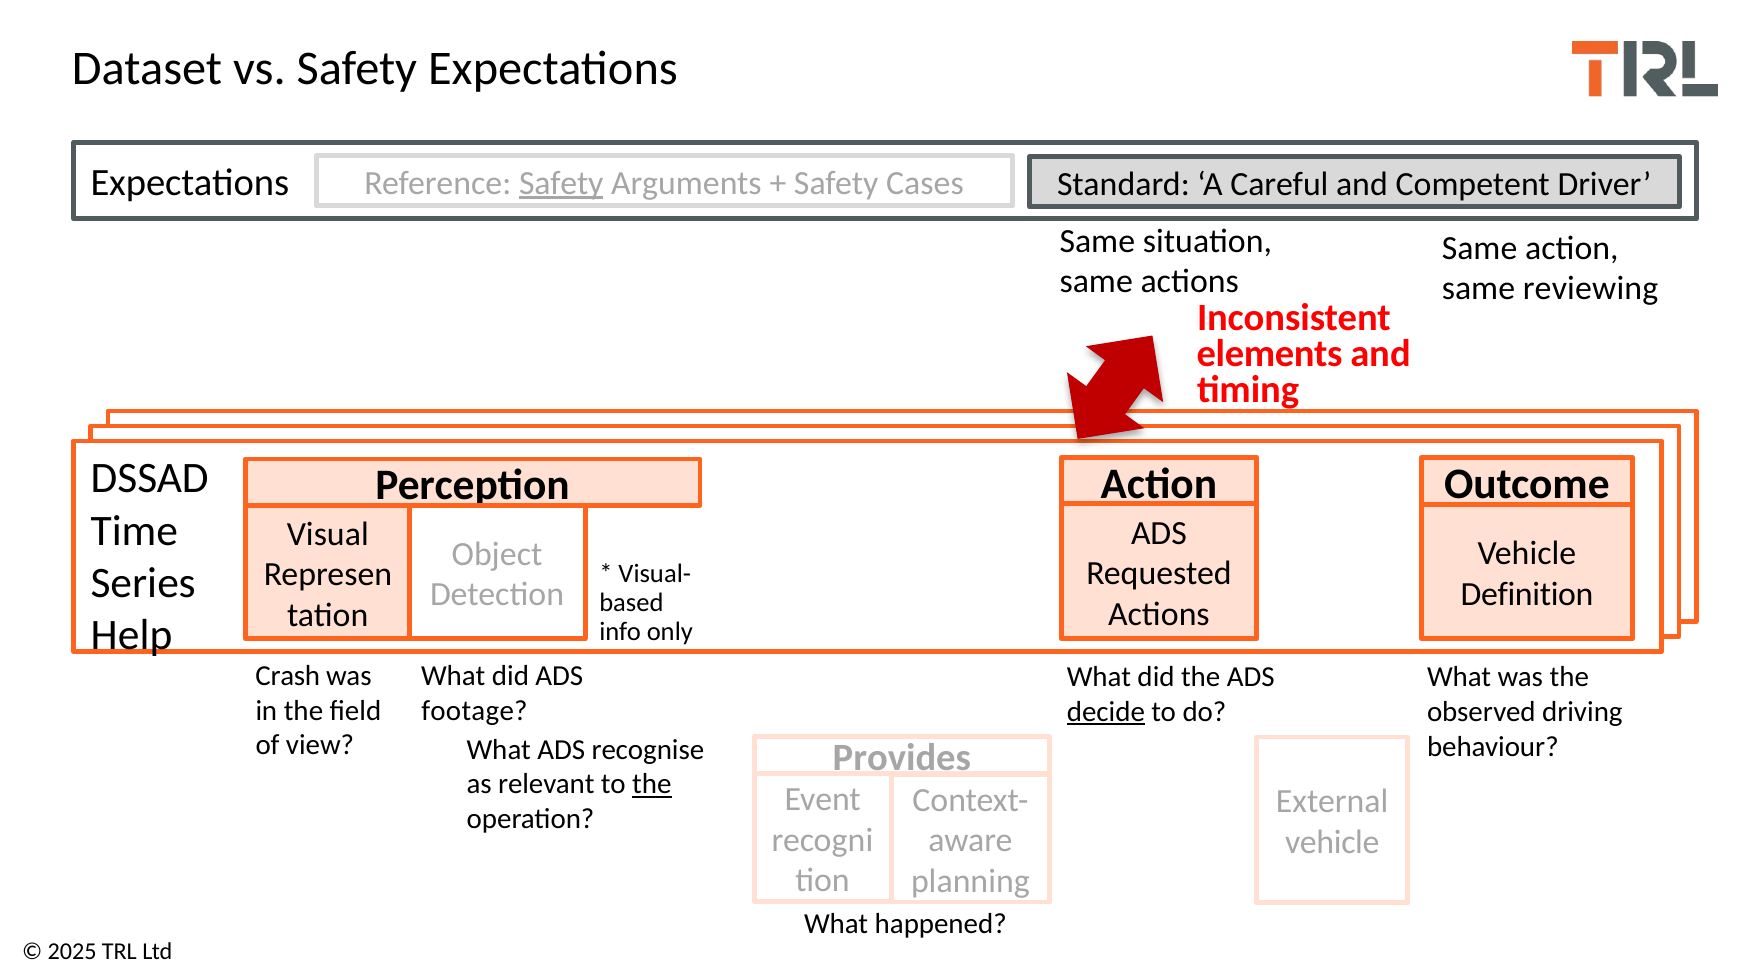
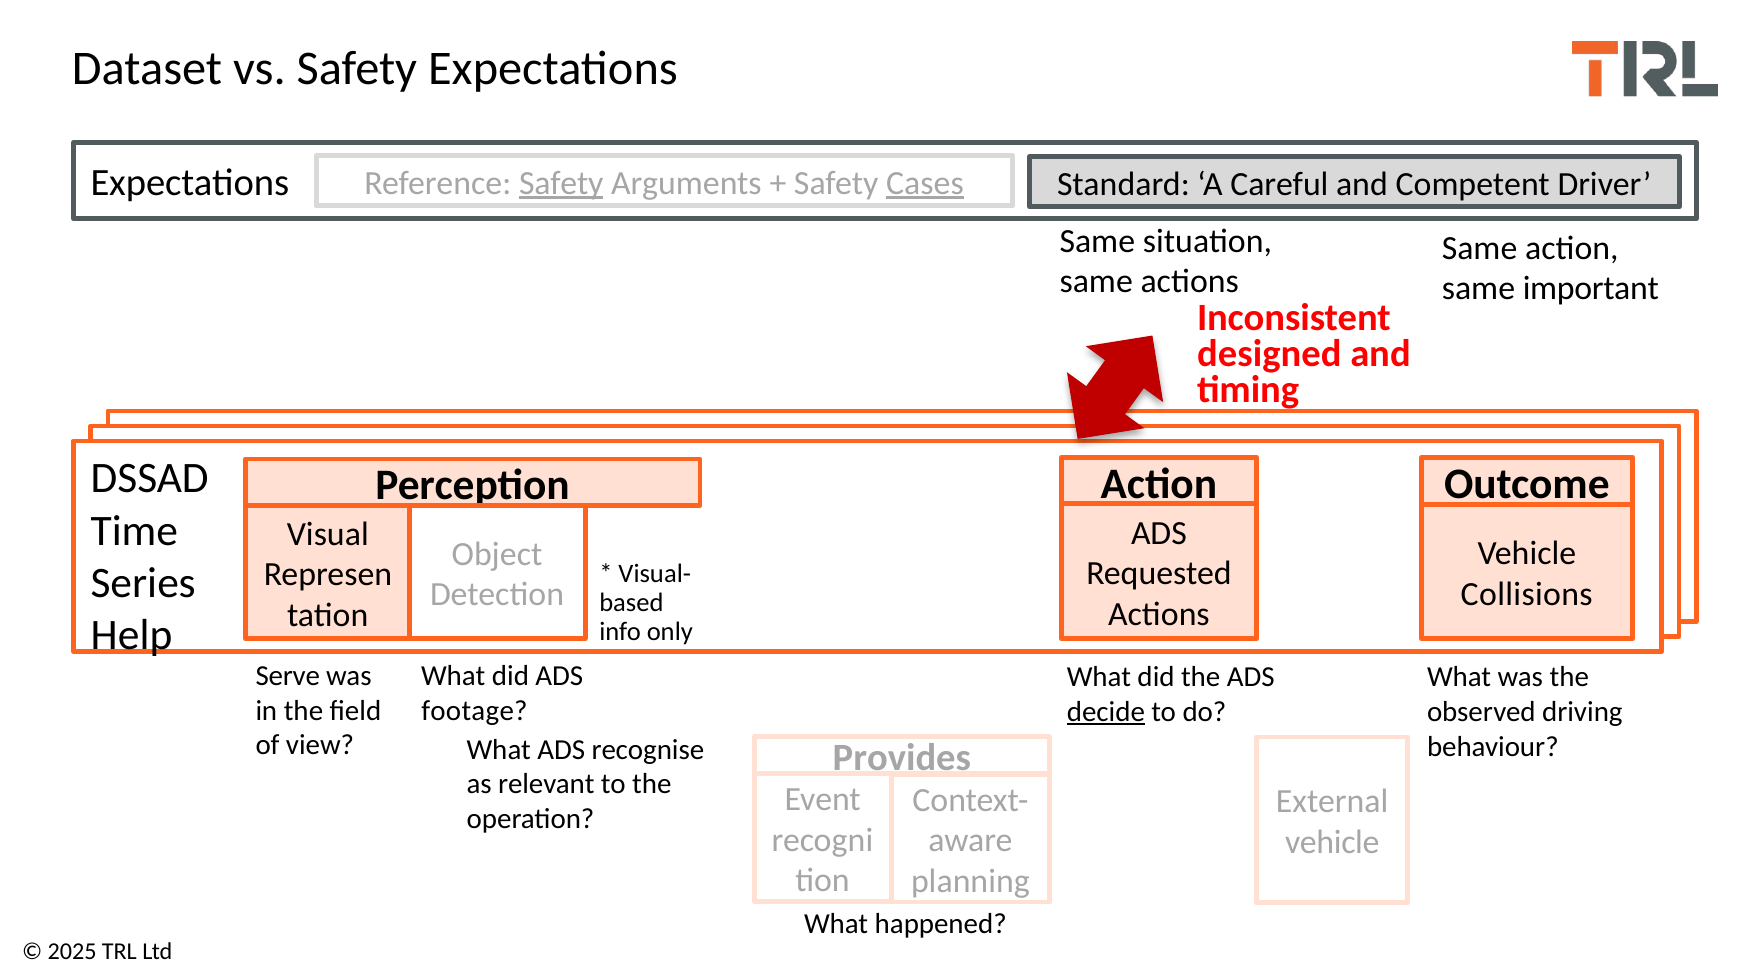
Cases underline: none -> present
reviewing: reviewing -> important
elements: elements -> designed
Definition: Definition -> Collisions
Crash: Crash -> Serve
the at (652, 785) underline: present -> none
